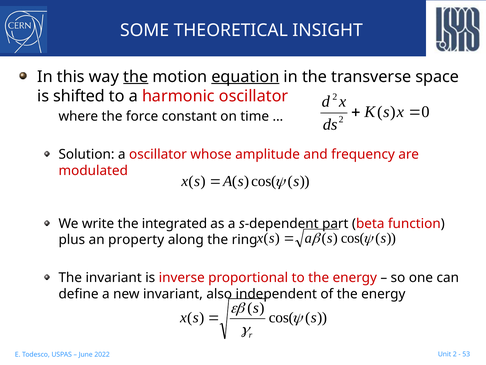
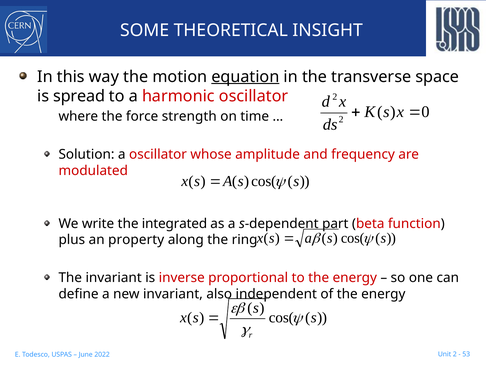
the at (136, 77) underline: present -> none
shifted: shifted -> spread
constant: constant -> strength
